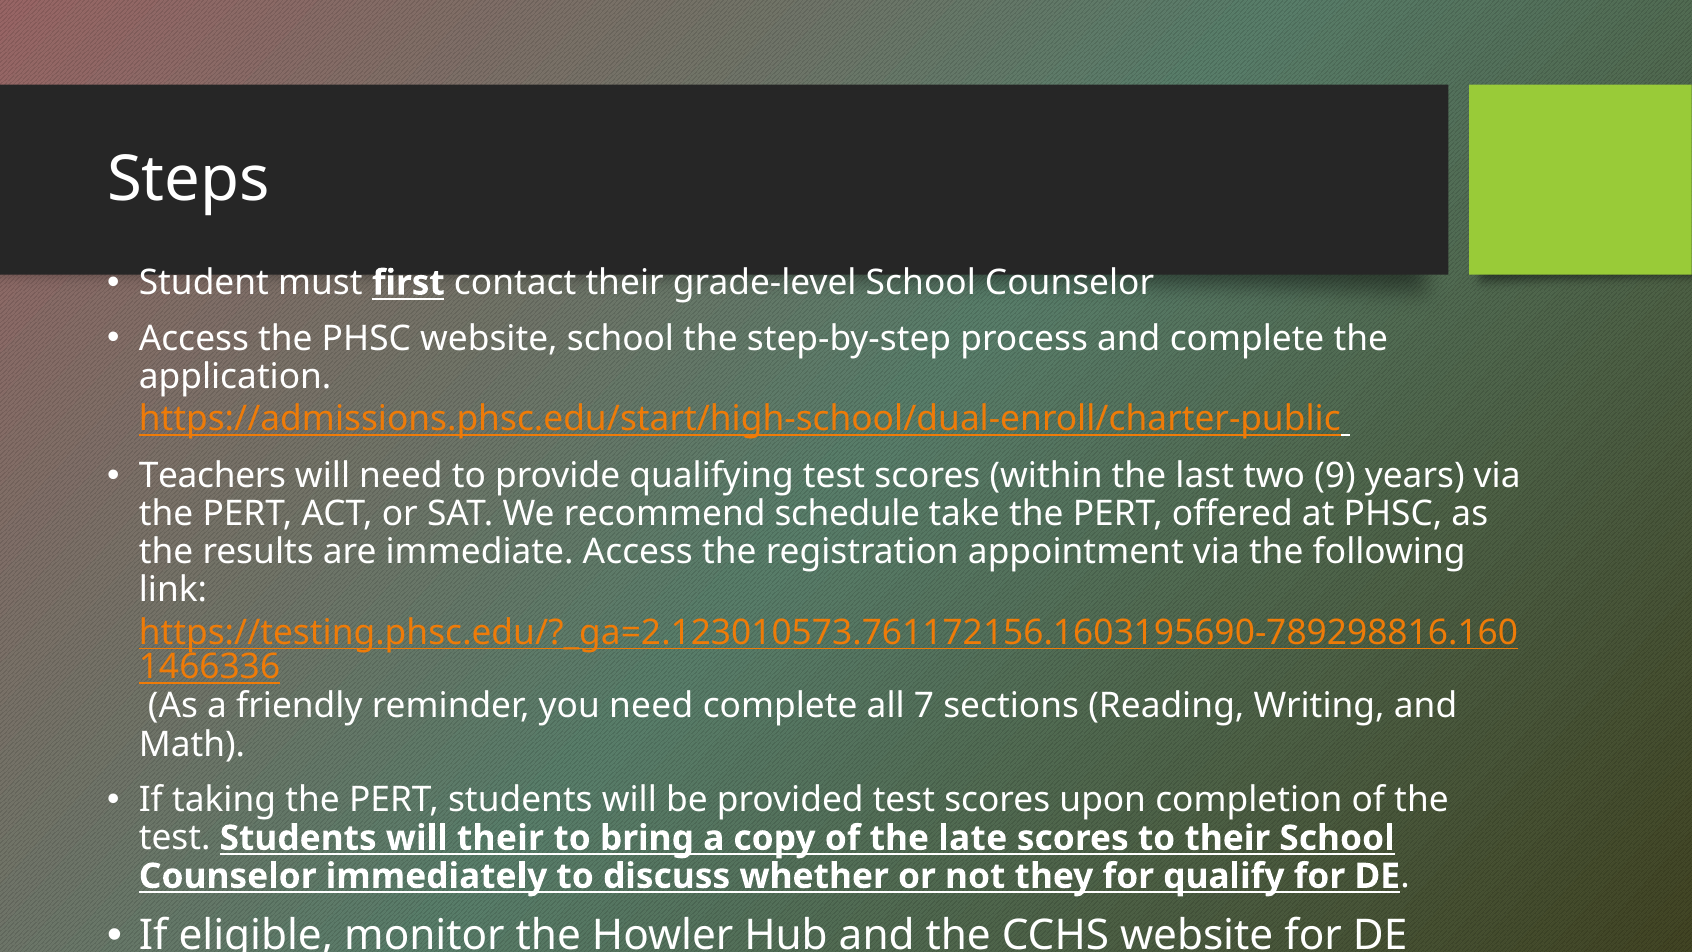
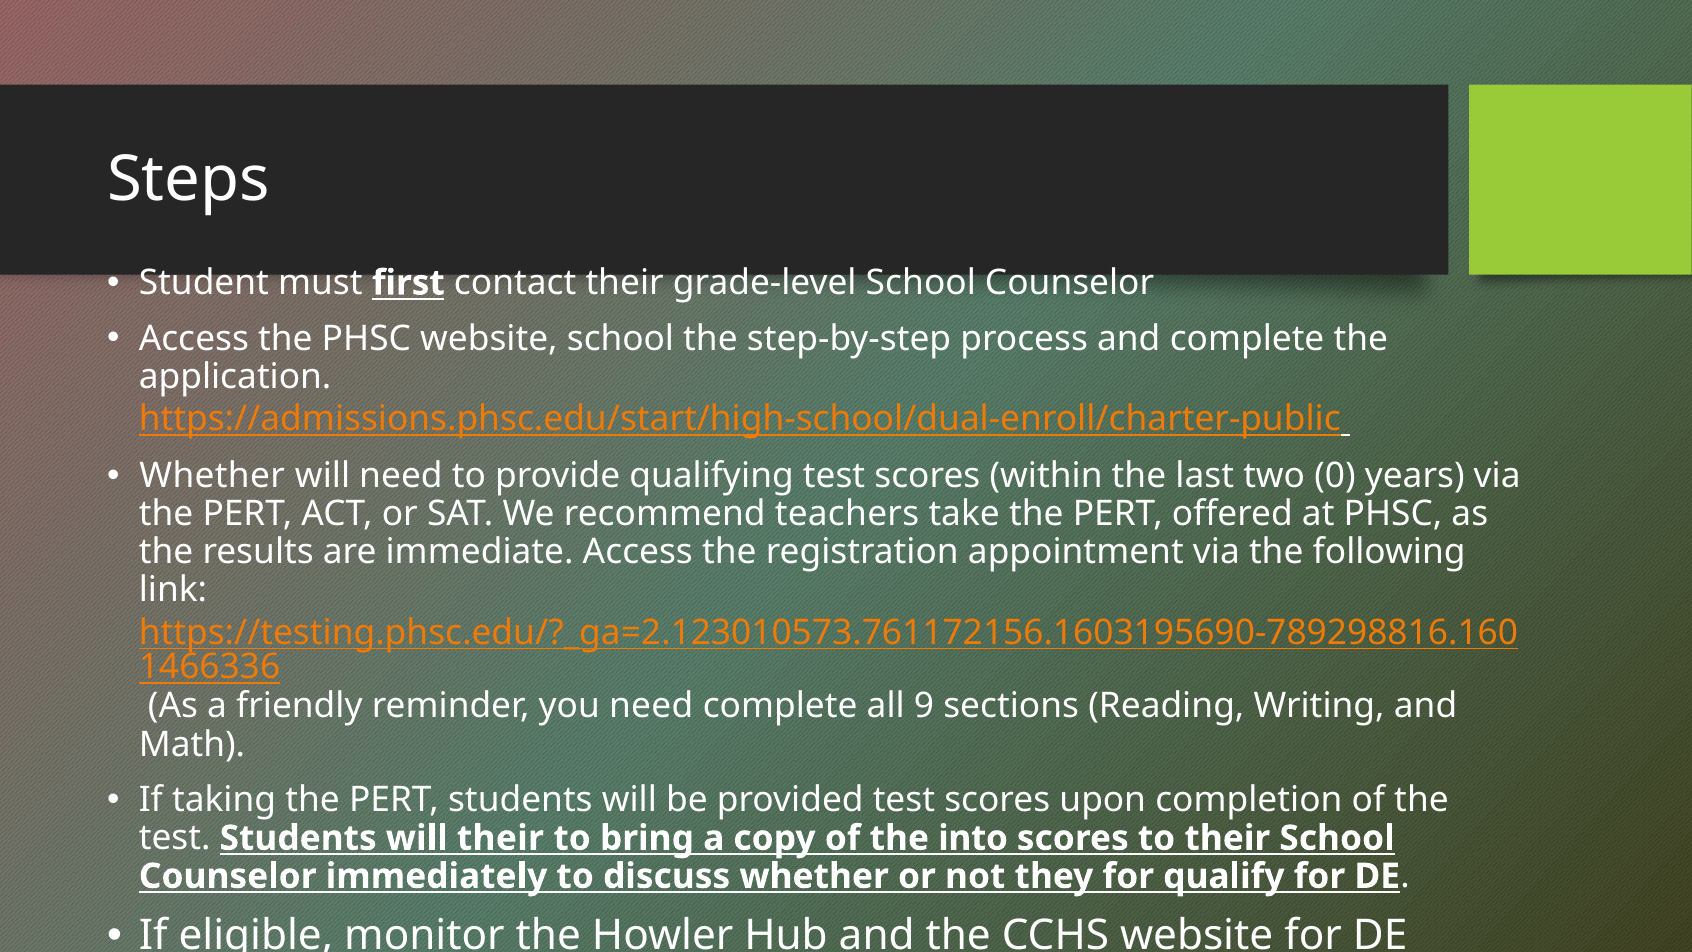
Teachers at (212, 476): Teachers -> Whether
9: 9 -> 0
schedule: schedule -> teachers
7: 7 -> 9
late: late -> into
